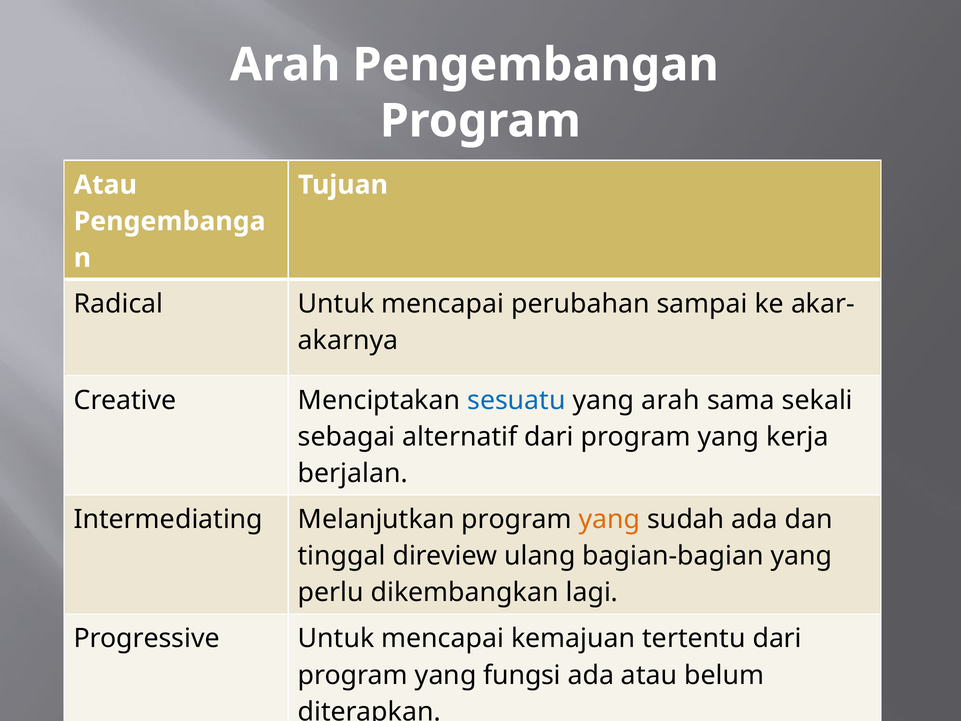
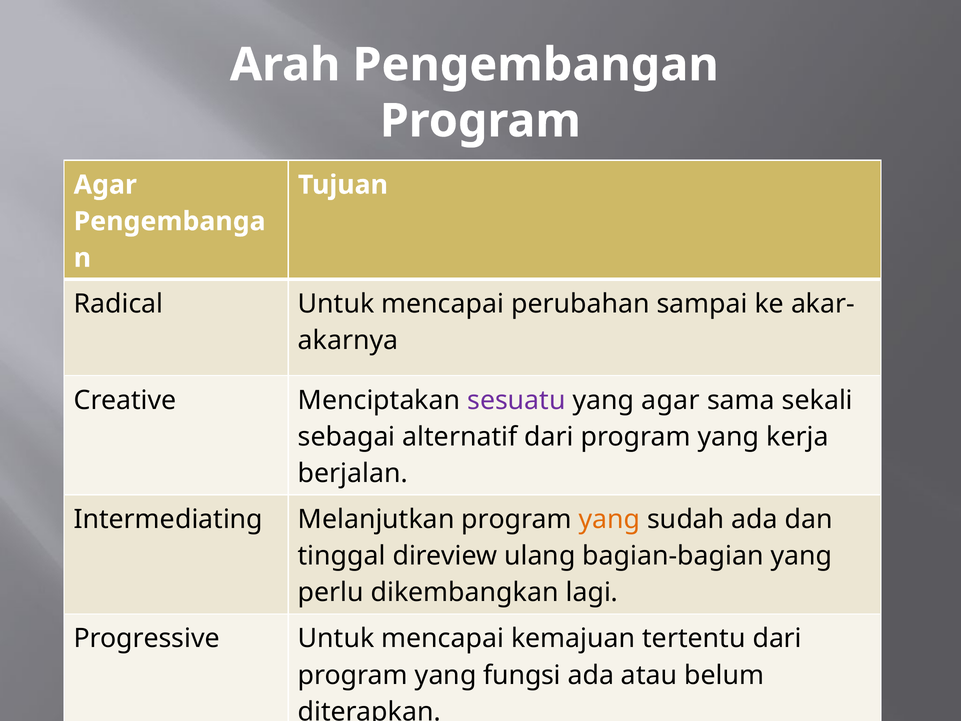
Atau at (105, 185): Atau -> Agar
sesuatu colour: blue -> purple
yang arah: arah -> agar
